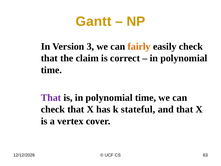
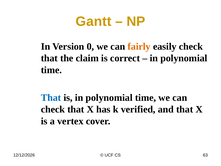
3: 3 -> 0
That at (51, 97) colour: purple -> blue
stateful: stateful -> verified
